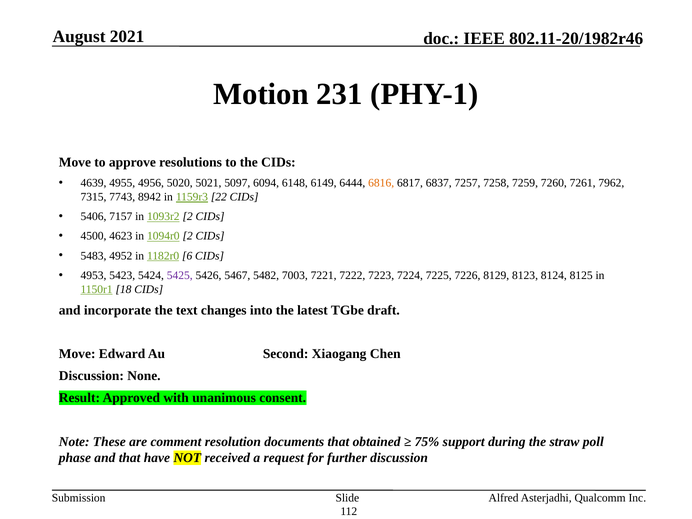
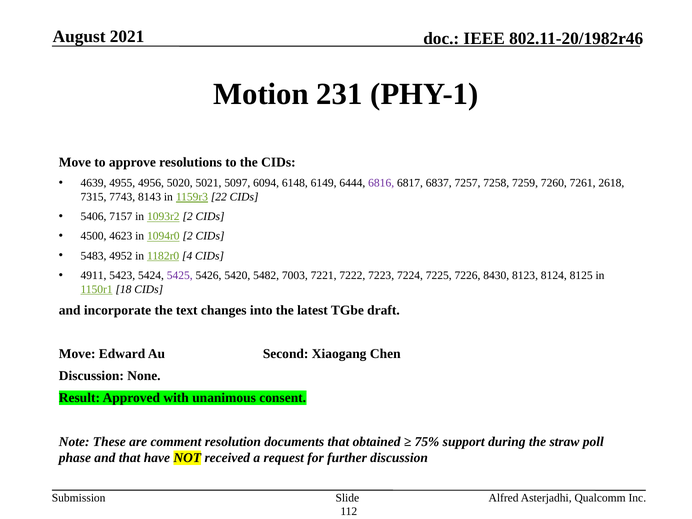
6816 colour: orange -> purple
7962: 7962 -> 2618
8942: 8942 -> 8143
6: 6 -> 4
4953: 4953 -> 4911
5467: 5467 -> 5420
8129: 8129 -> 8430
